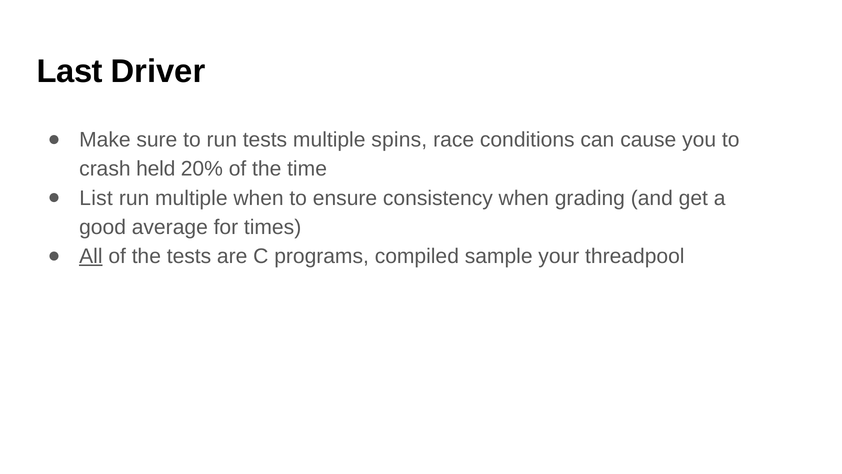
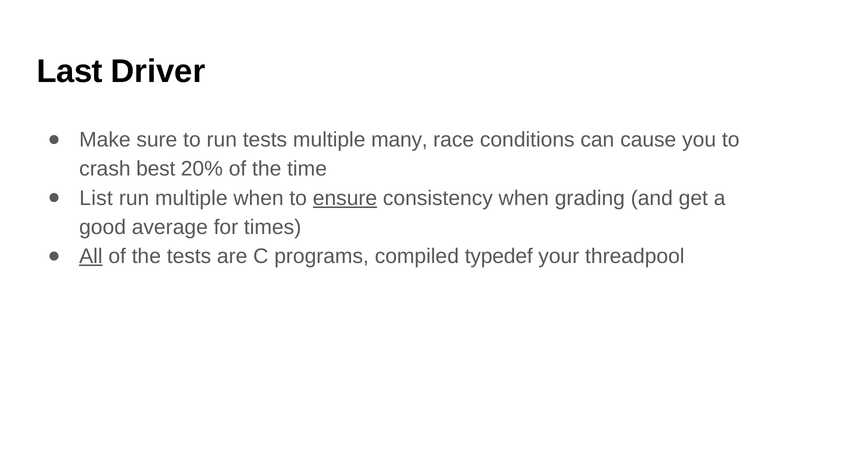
spins: spins -> many
held: held -> best
ensure underline: none -> present
sample: sample -> typedef
